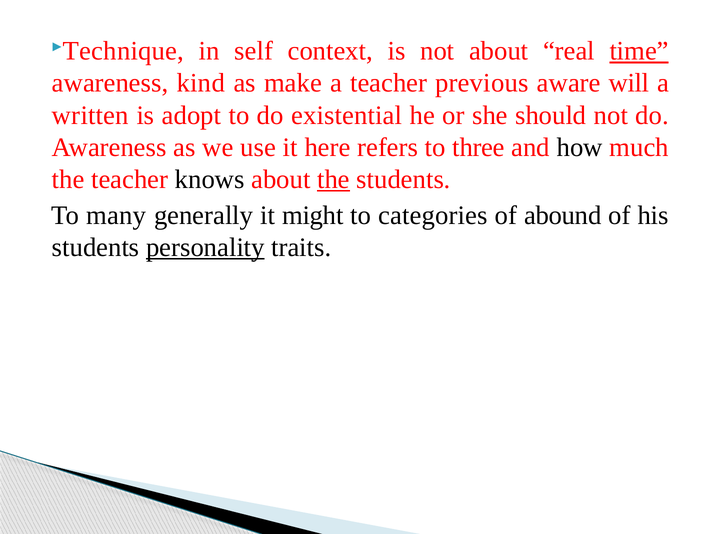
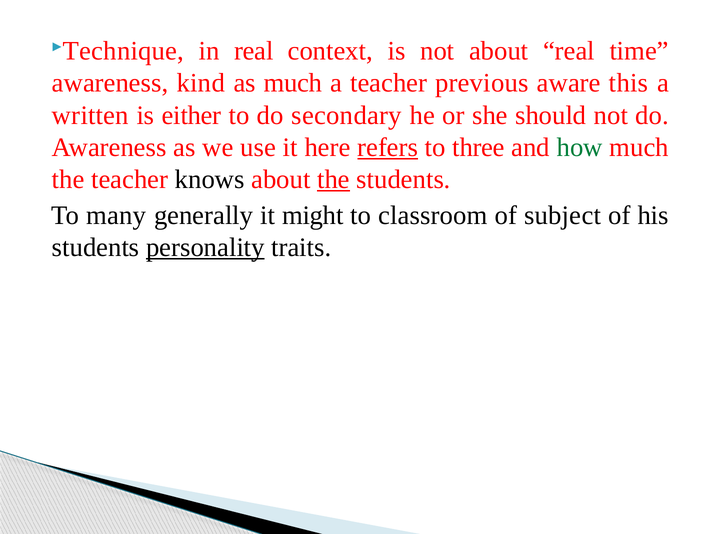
in self: self -> real
time underline: present -> none
as make: make -> much
will: will -> this
adopt: adopt -> either
existential: existential -> secondary
refers underline: none -> present
how colour: black -> green
categories: categories -> classroom
abound: abound -> subject
